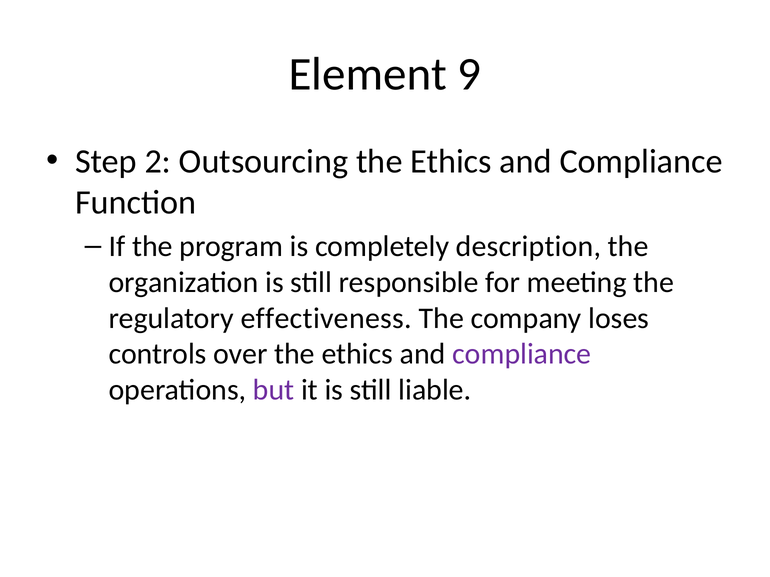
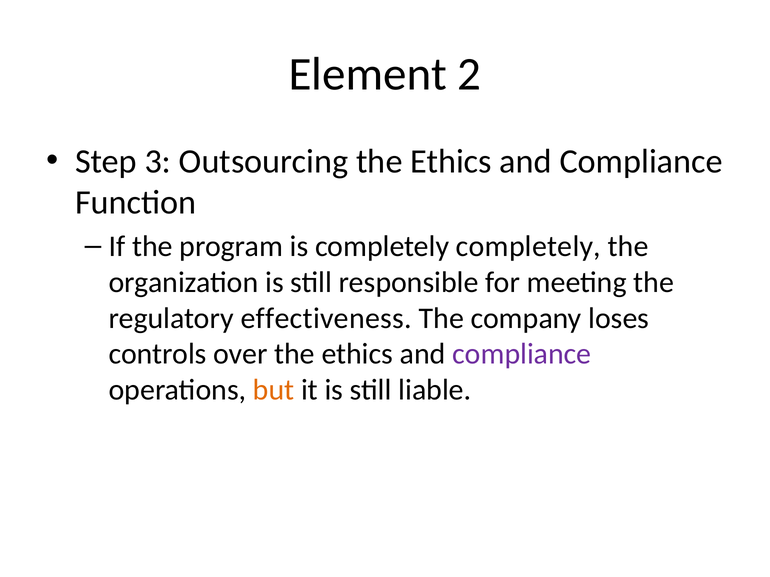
9: 9 -> 2
2: 2 -> 3
completely description: description -> completely
but colour: purple -> orange
